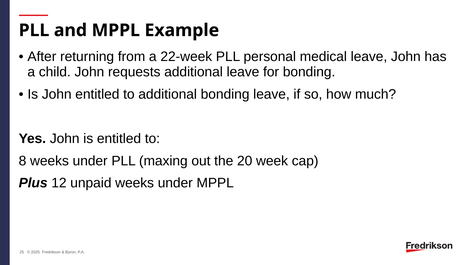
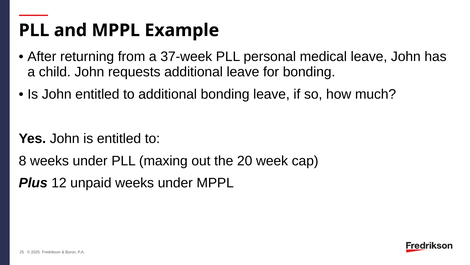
22-week: 22-week -> 37-week
